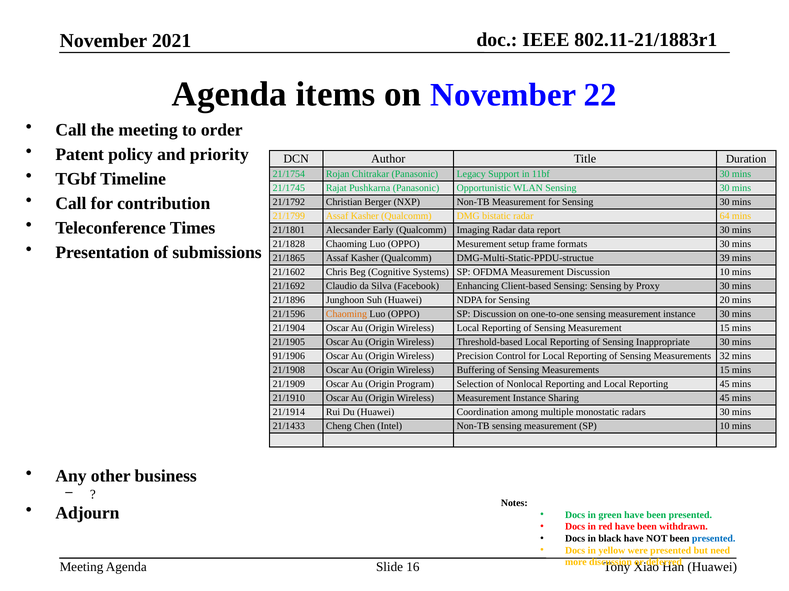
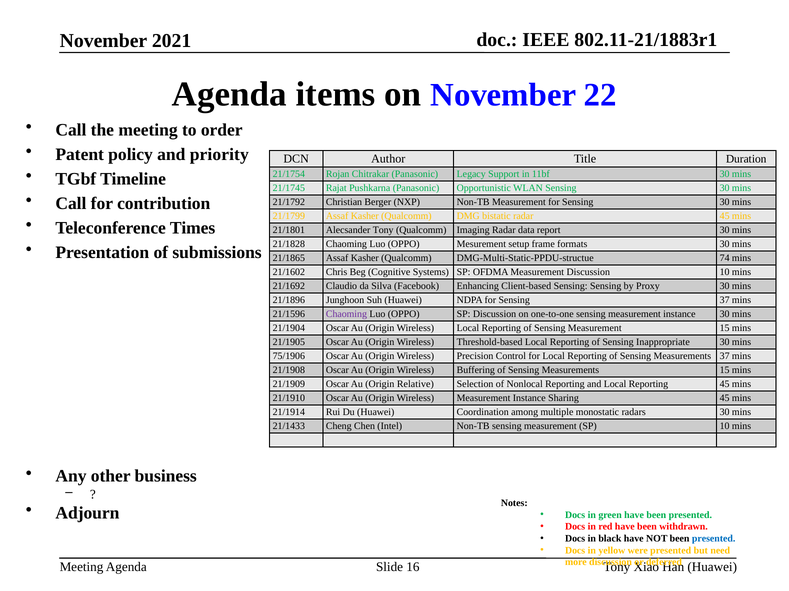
radar 64: 64 -> 45
Alecsander Early: Early -> Tony
39: 39 -> 74
Sensing 20: 20 -> 37
Chaoming at (346, 314) colour: orange -> purple
91/1906: 91/1906 -> 75/1906
Measurements 32: 32 -> 37
Program: Program -> Relative
